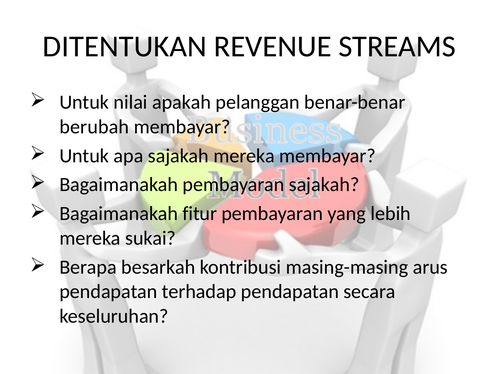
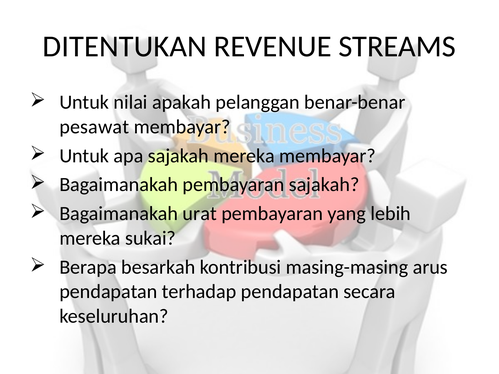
berubah: berubah -> pesawat
fitur: fitur -> urat
